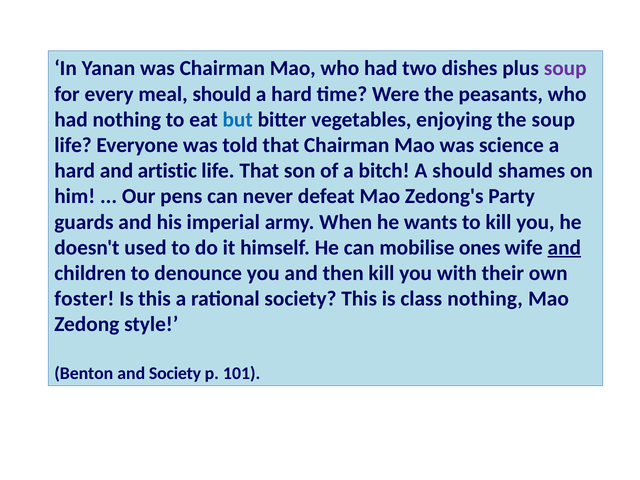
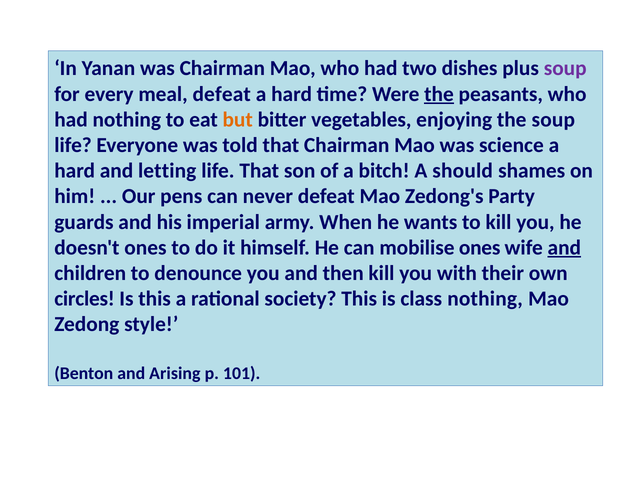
meal should: should -> defeat
the at (439, 94) underline: none -> present
but colour: blue -> orange
artistic: artistic -> letting
doesn't used: used -> ones
foster: foster -> circles
and Society: Society -> Arising
